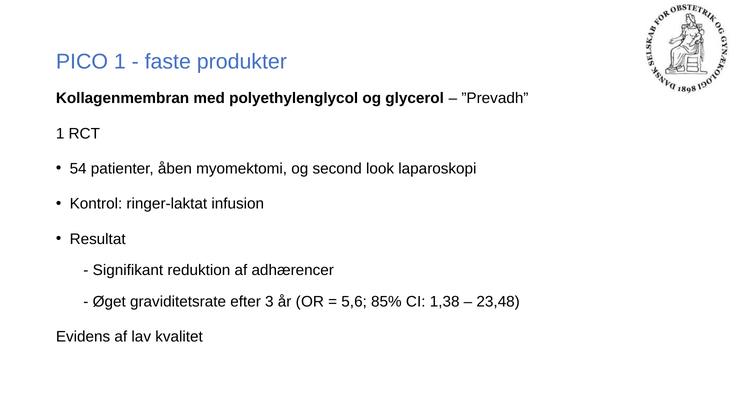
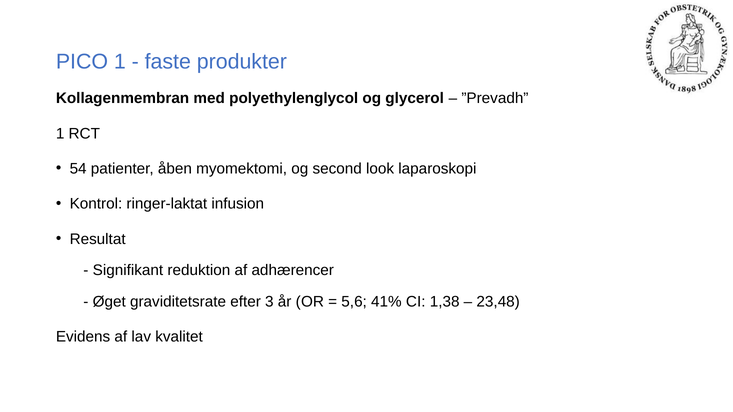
85%: 85% -> 41%
